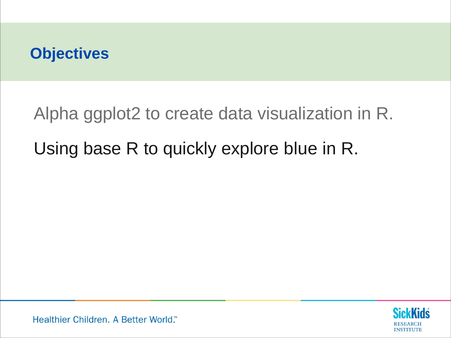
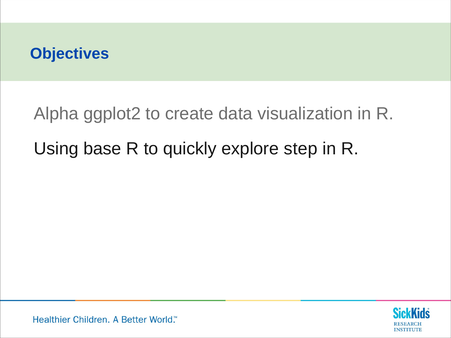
blue: blue -> step
